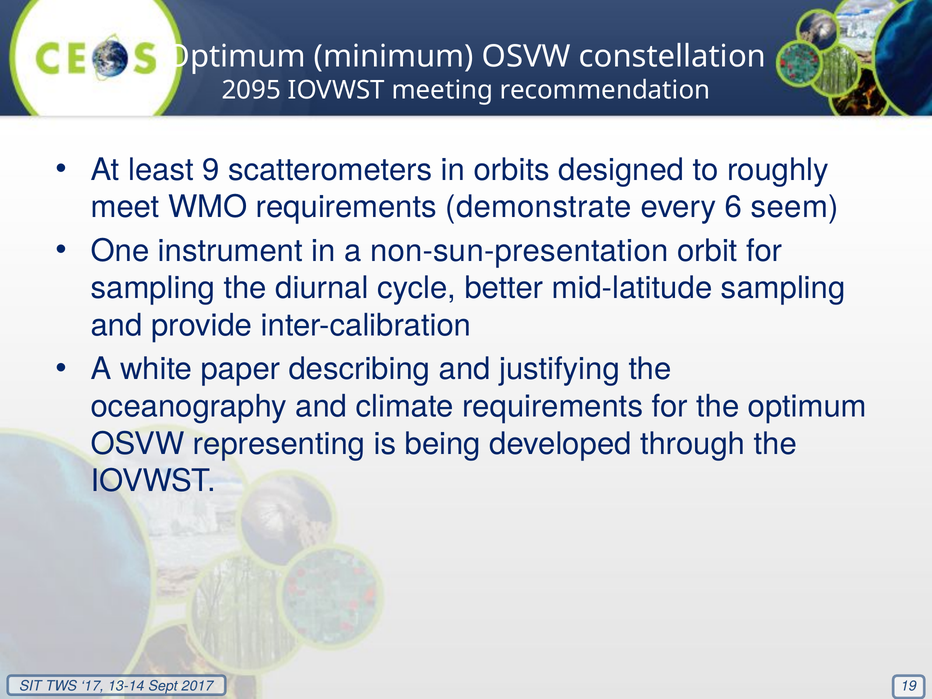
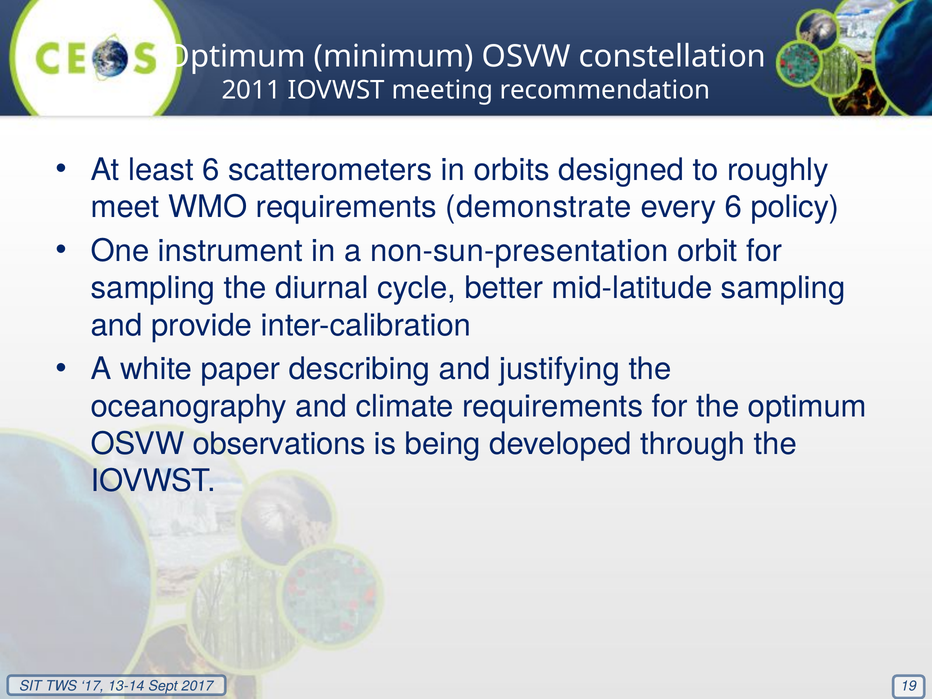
2095: 2095 -> 2011
least 9: 9 -> 6
seem: seem -> policy
representing: representing -> observations
